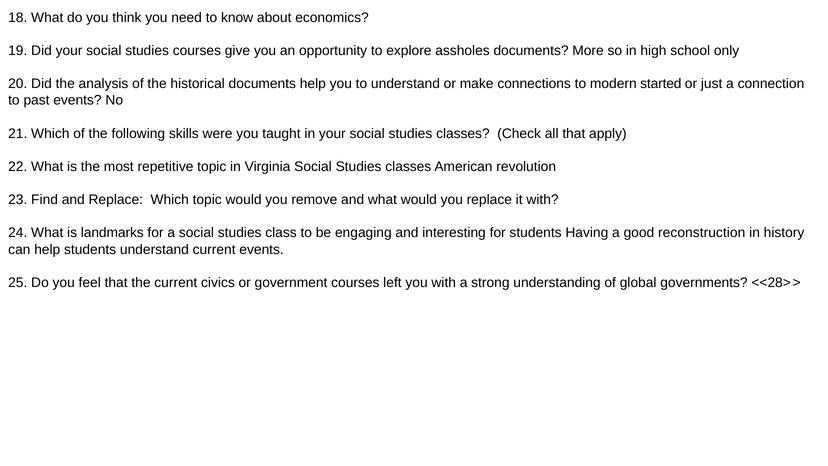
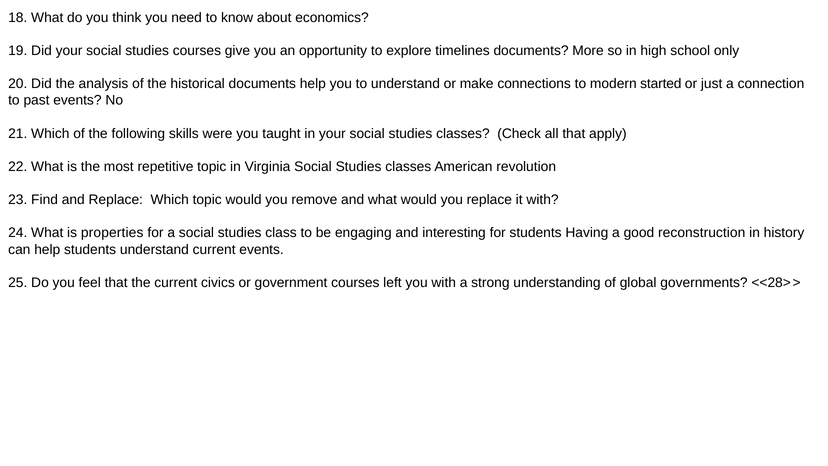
assholes: assholes -> timelines
landmarks: landmarks -> properties
